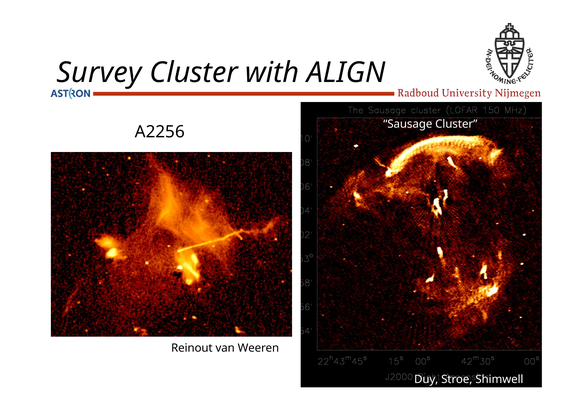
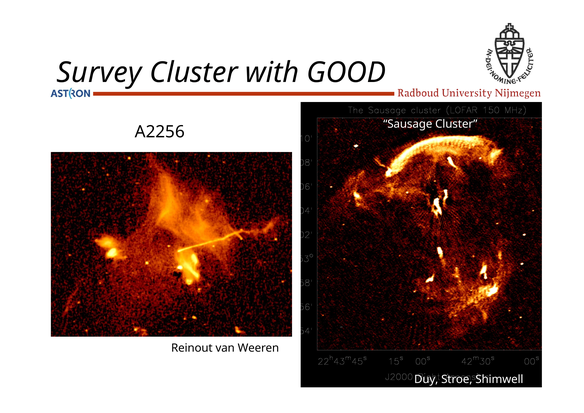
ALIGN: ALIGN -> GOOD
